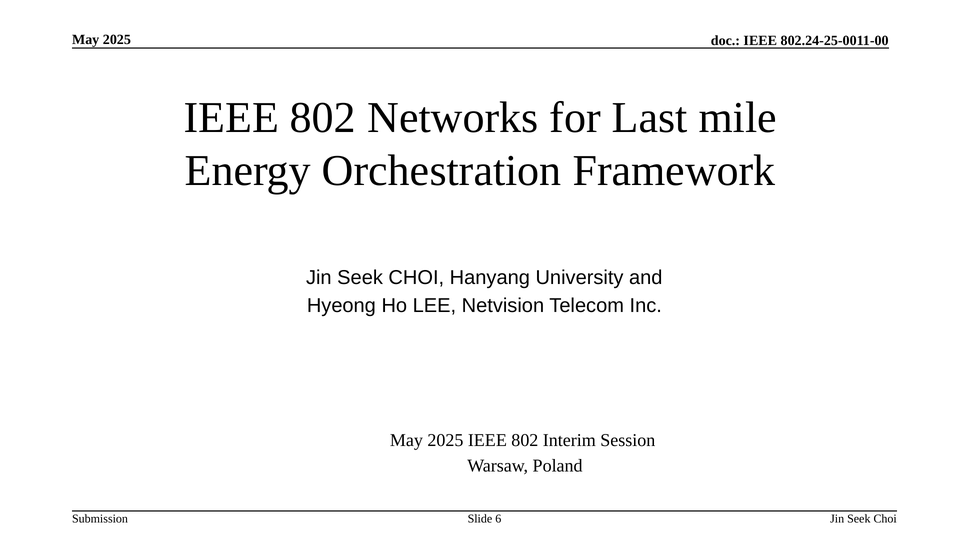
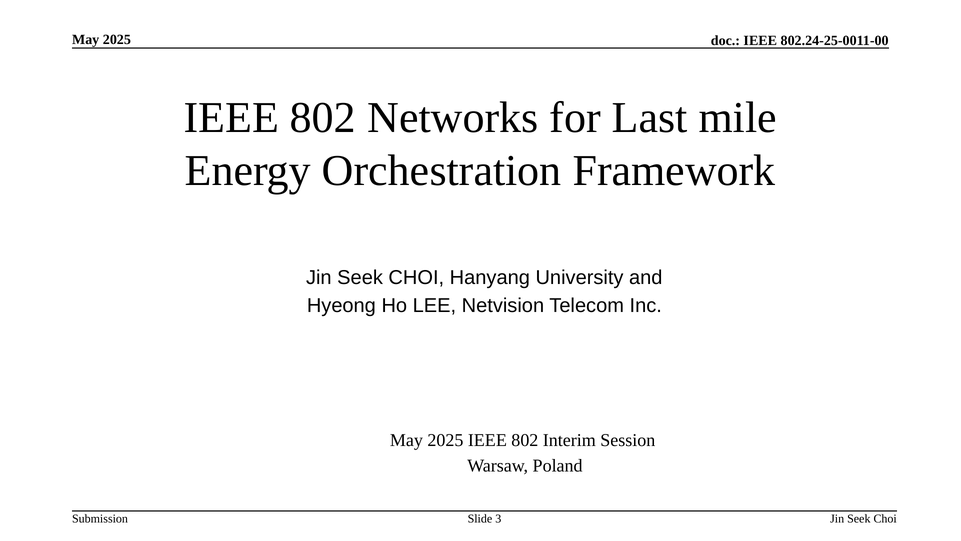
6: 6 -> 3
